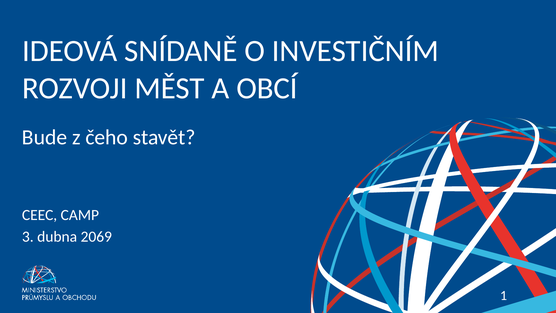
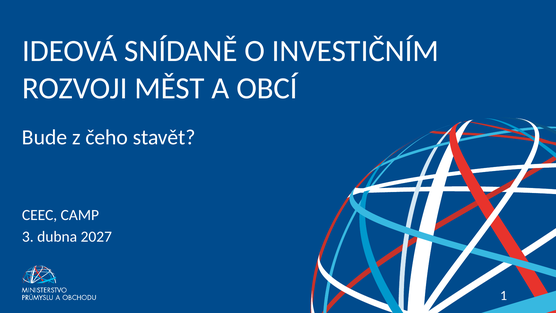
2069: 2069 -> 2027
